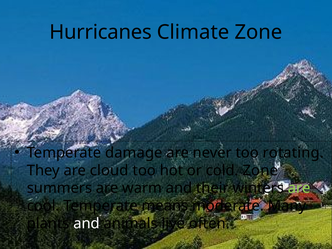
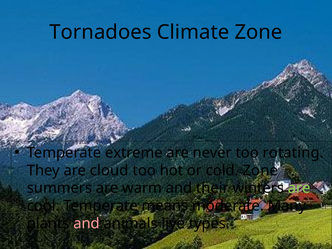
Hurricanes: Hurricanes -> Tornadoes
damage: damage -> extreme
and at (87, 224) colour: white -> pink
often: often -> types
